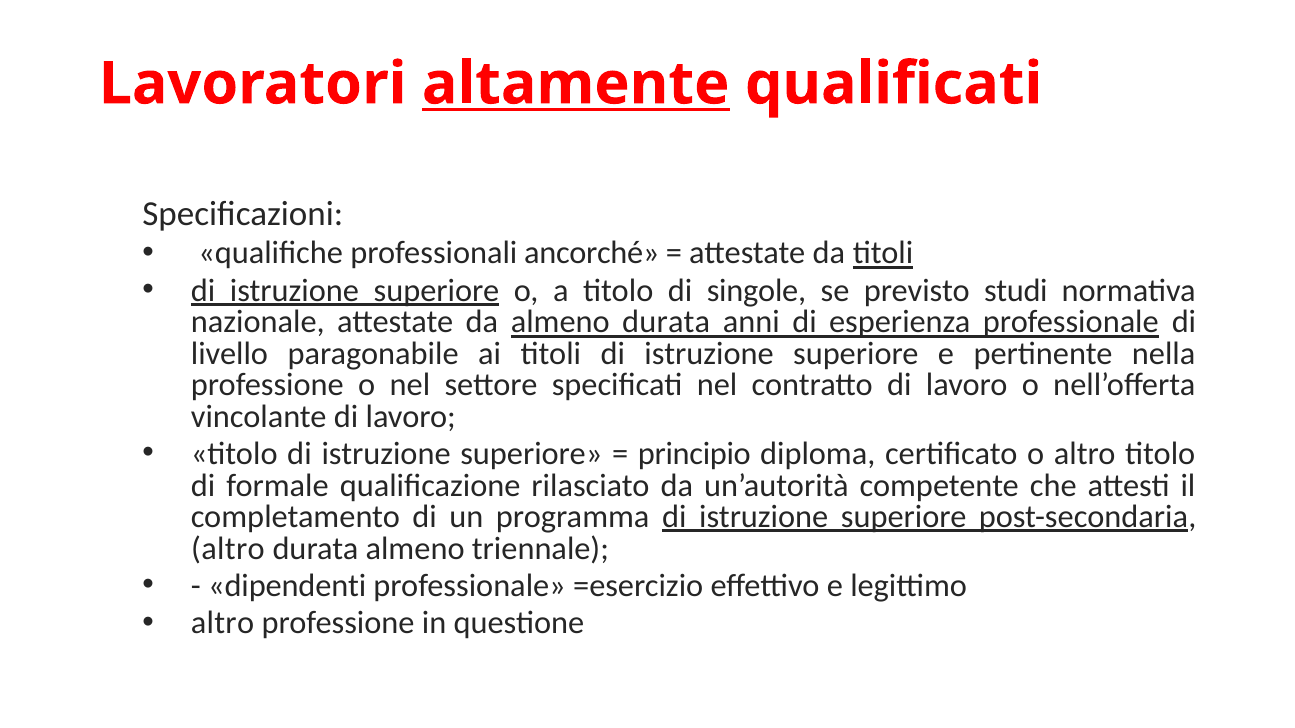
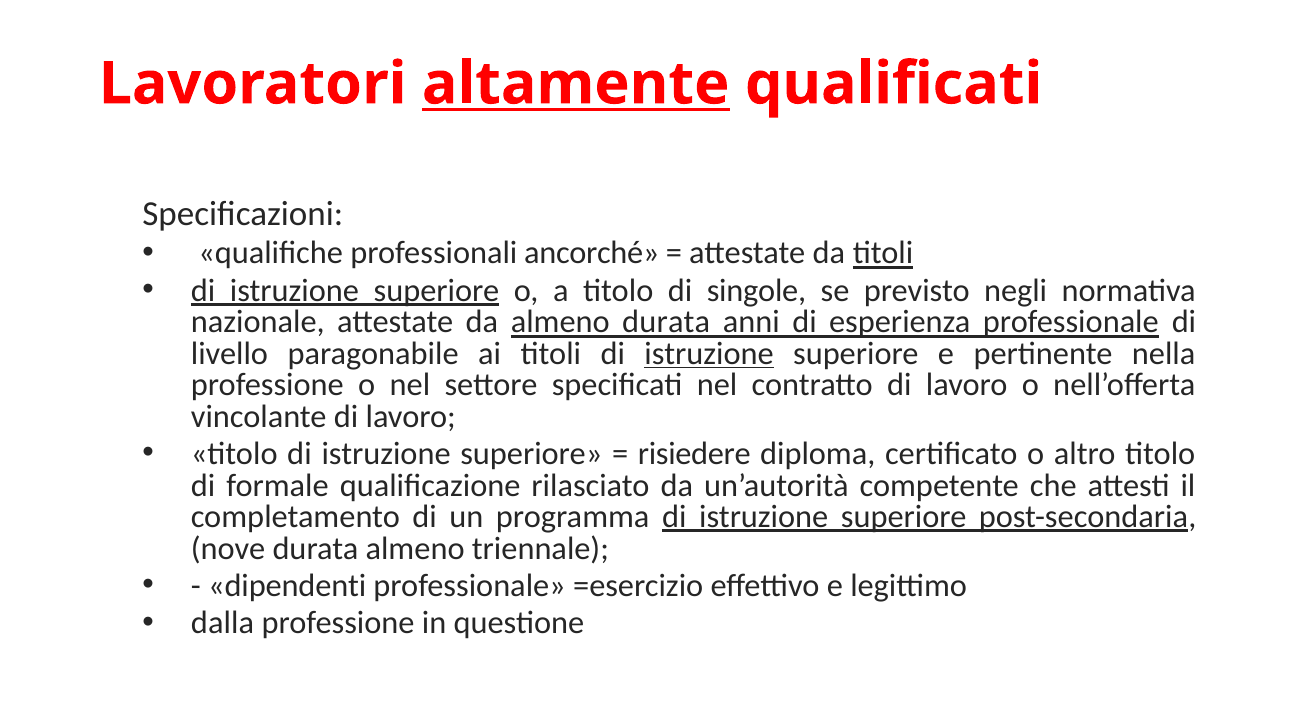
studi: studi -> negli
istruzione at (709, 354) underline: none -> present
principio: principio -> risiedere
altro at (228, 549): altro -> nove
altro at (223, 624): altro -> dalla
